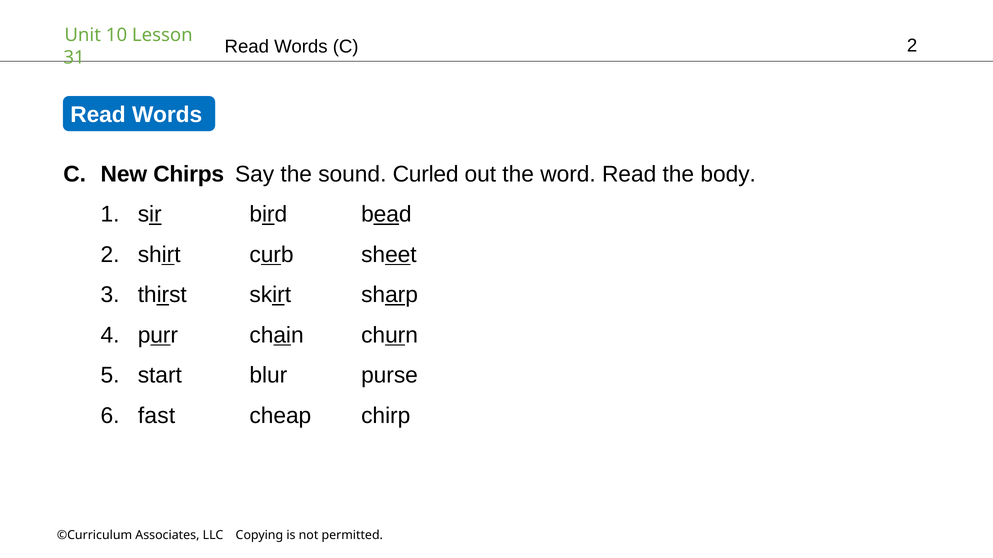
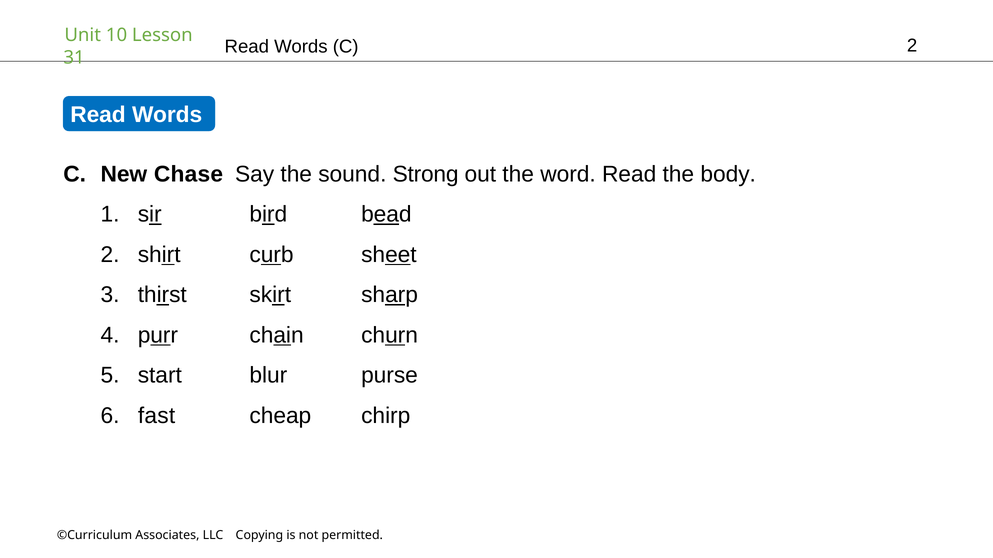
Chirps: Chirps -> Chase
Curled: Curled -> Strong
